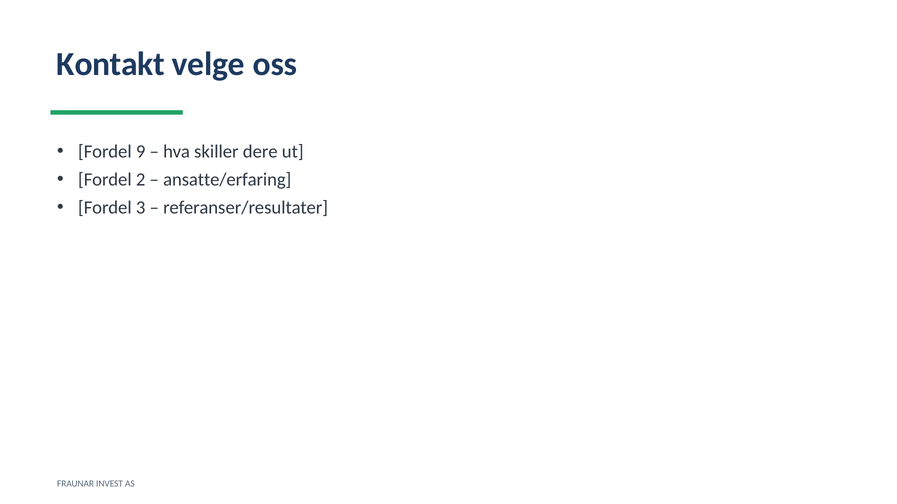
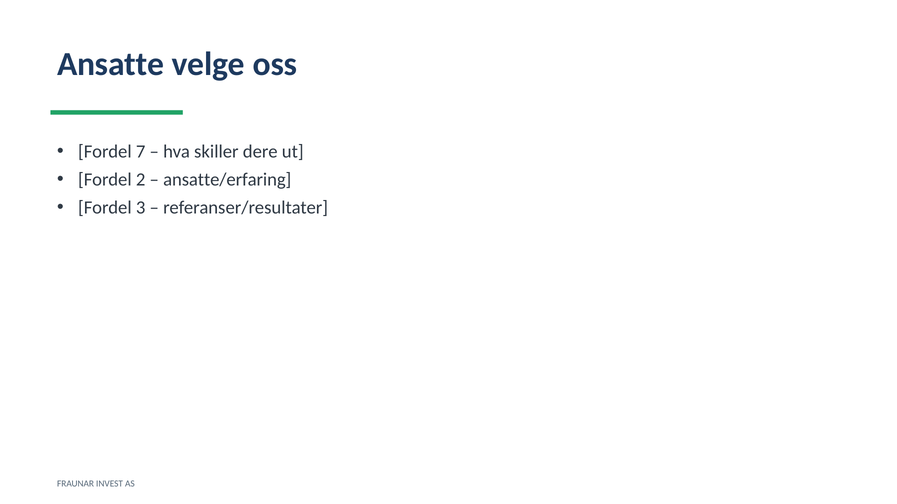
Kontakt: Kontakt -> Ansatte
9: 9 -> 7
